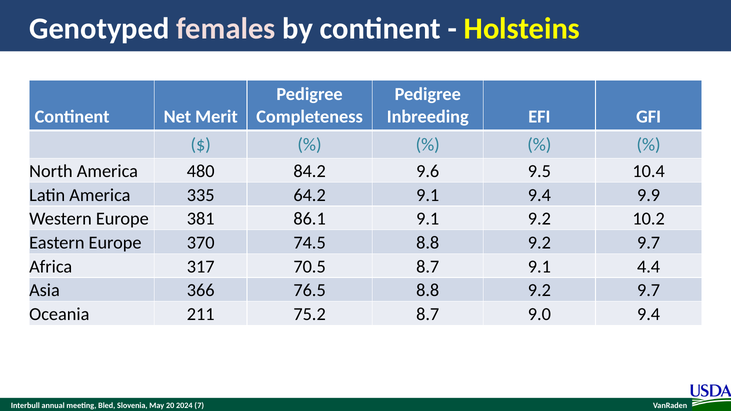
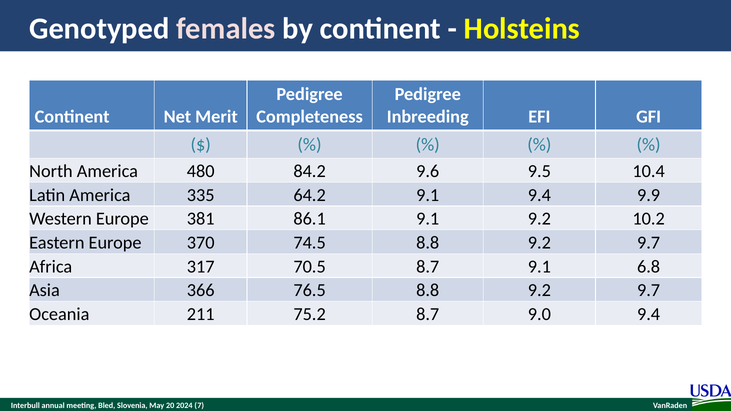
4.4: 4.4 -> 6.8
